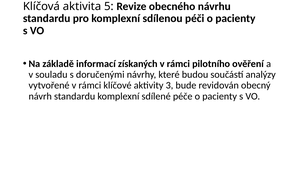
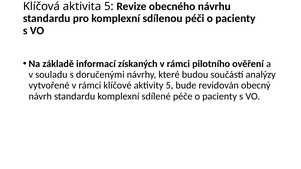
aktivity 3: 3 -> 5
